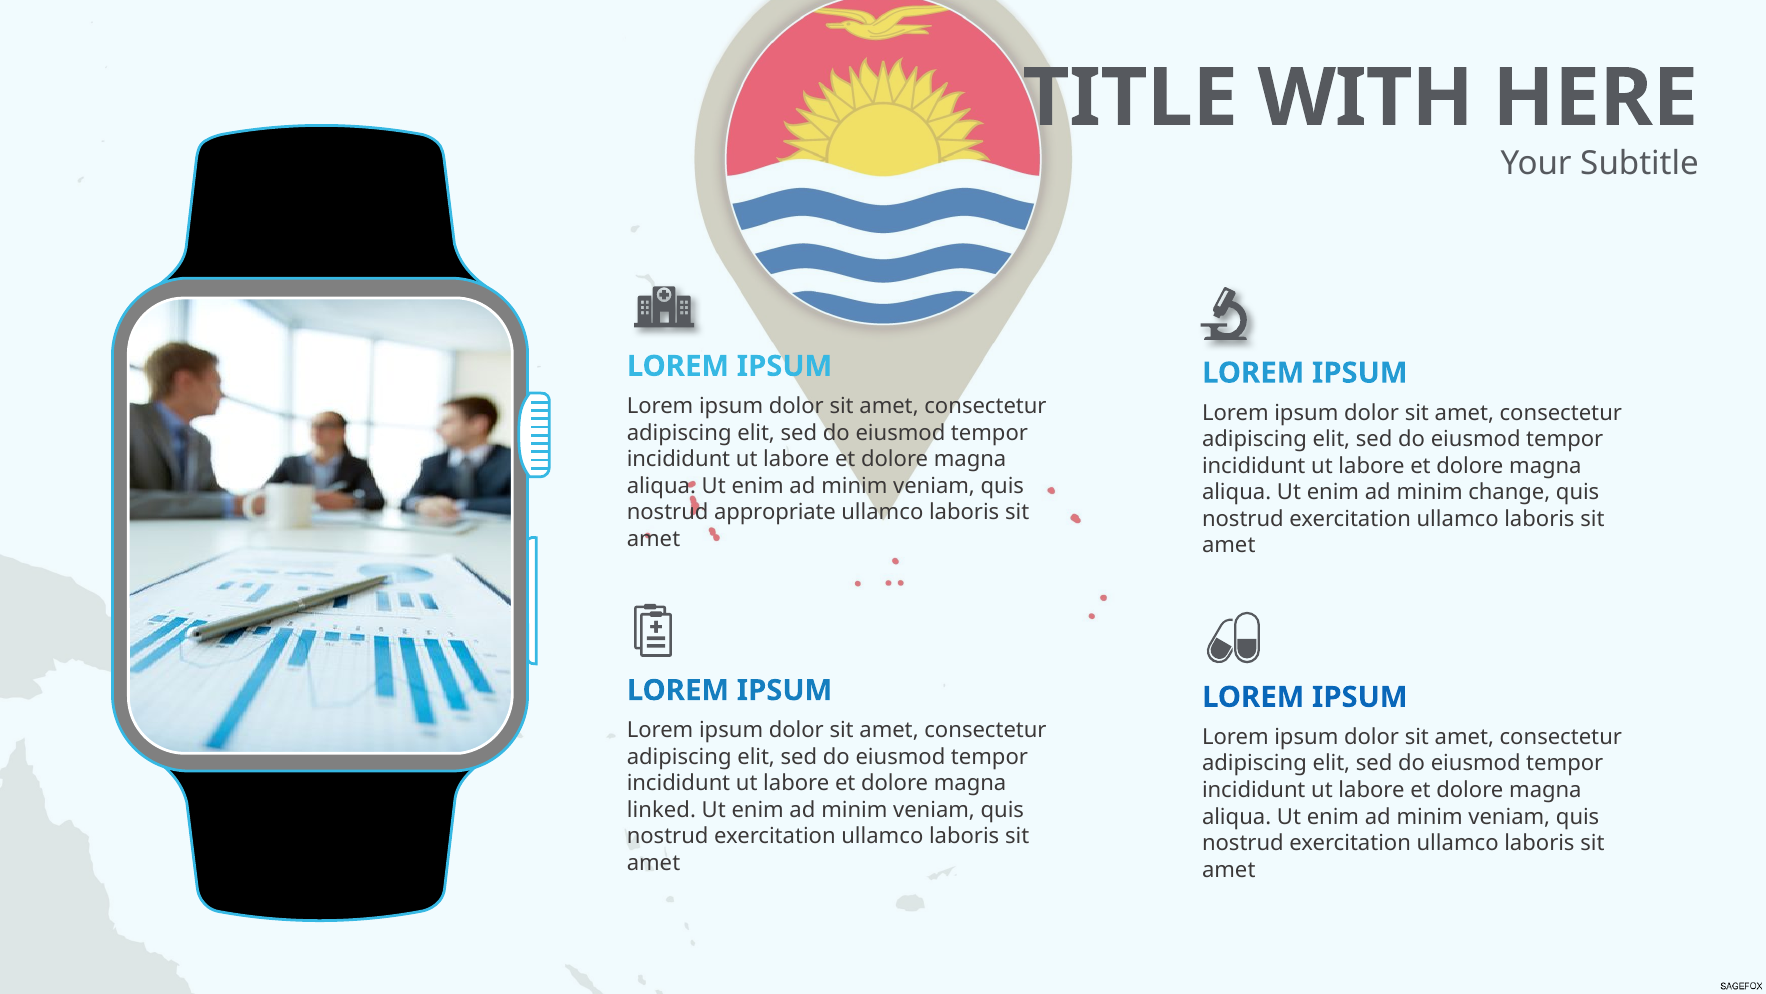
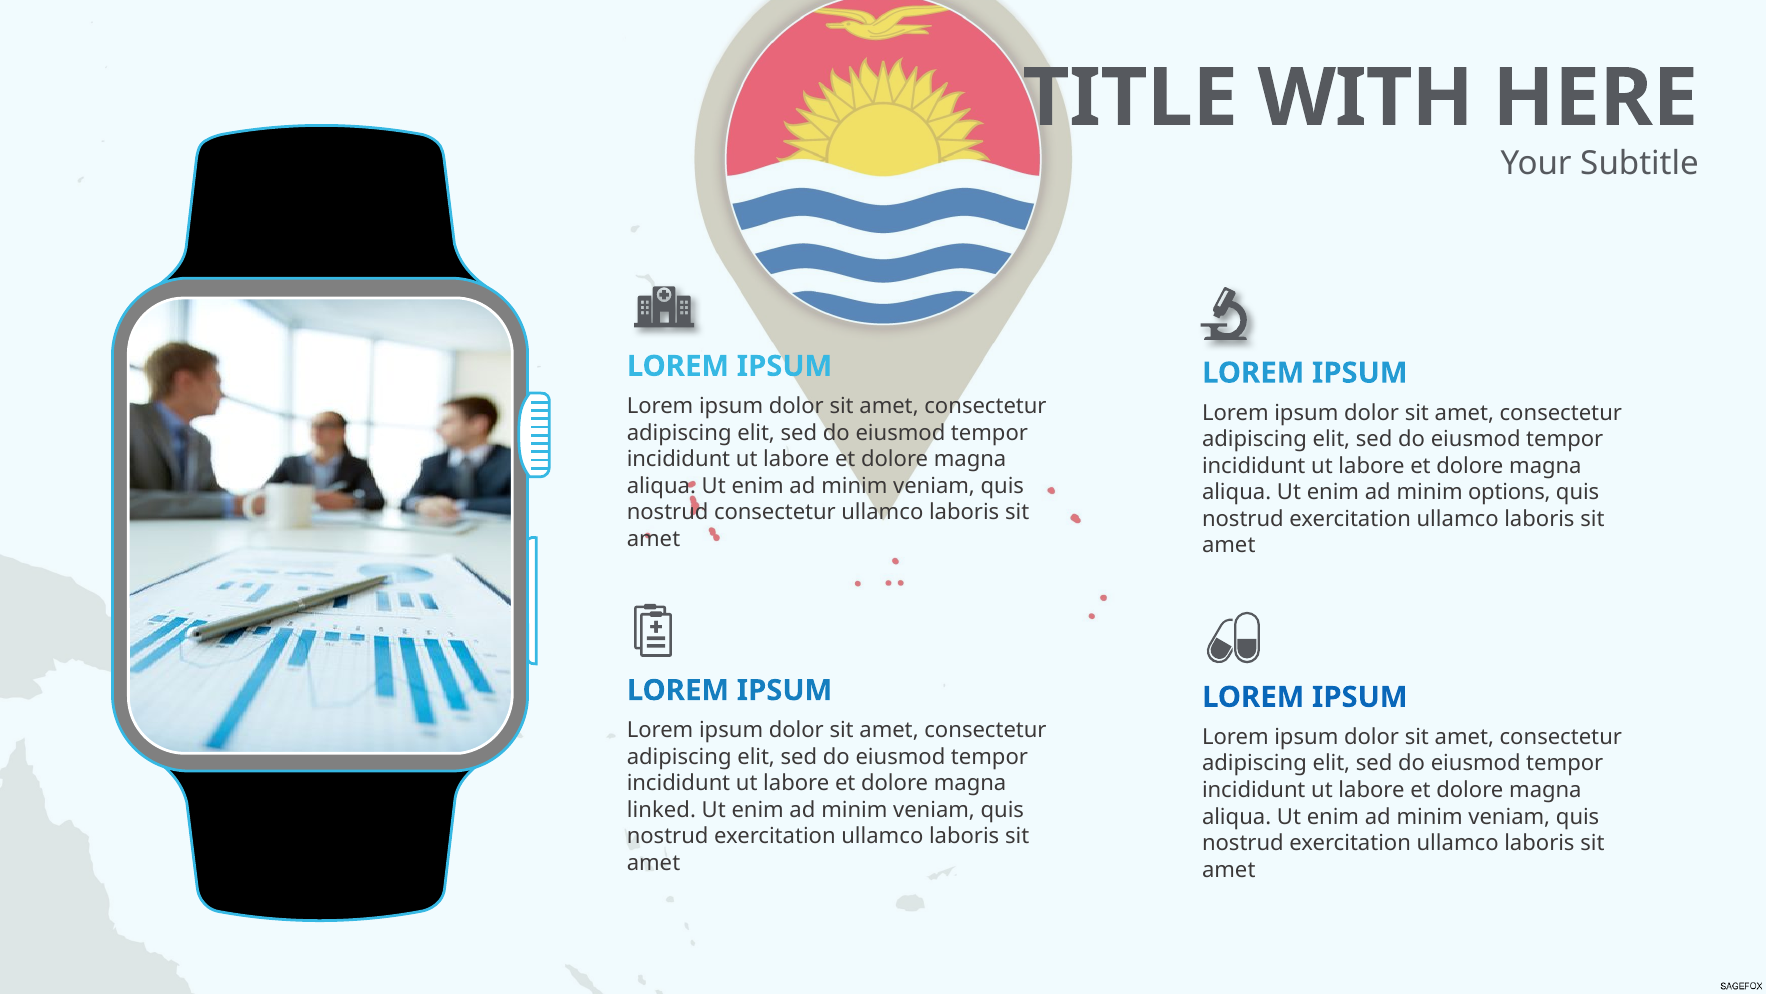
change: change -> options
nostrud appropriate: appropriate -> consectetur
